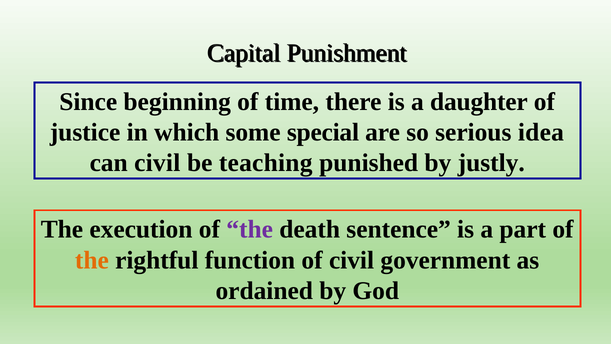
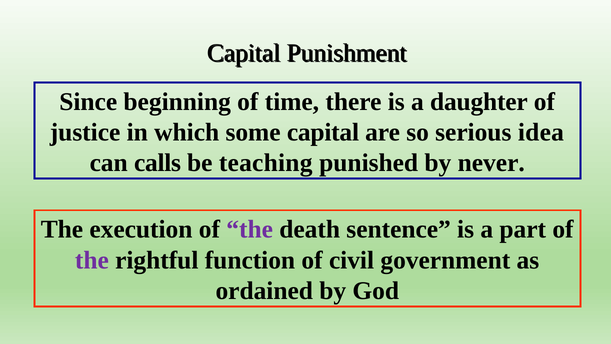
some special: special -> capital
can civil: civil -> calls
justly: justly -> never
the at (92, 260) colour: orange -> purple
